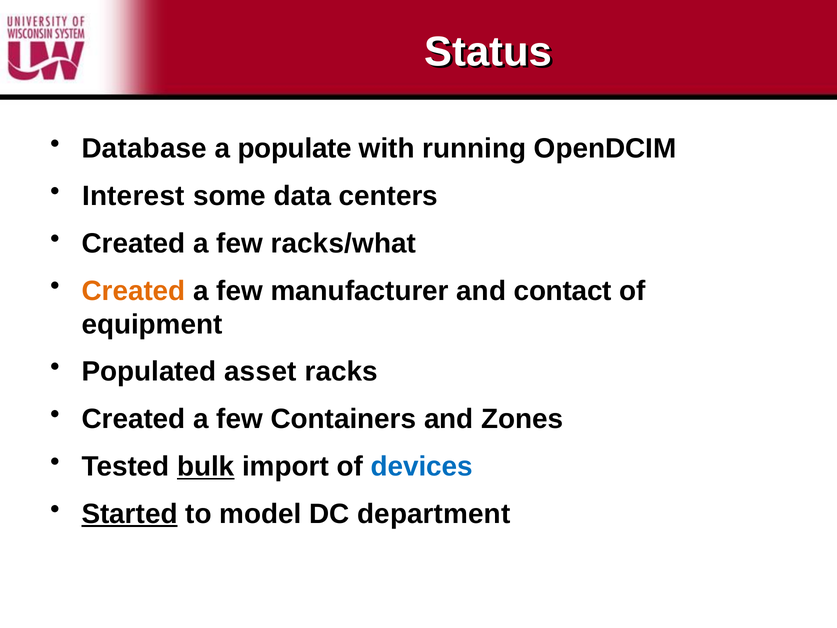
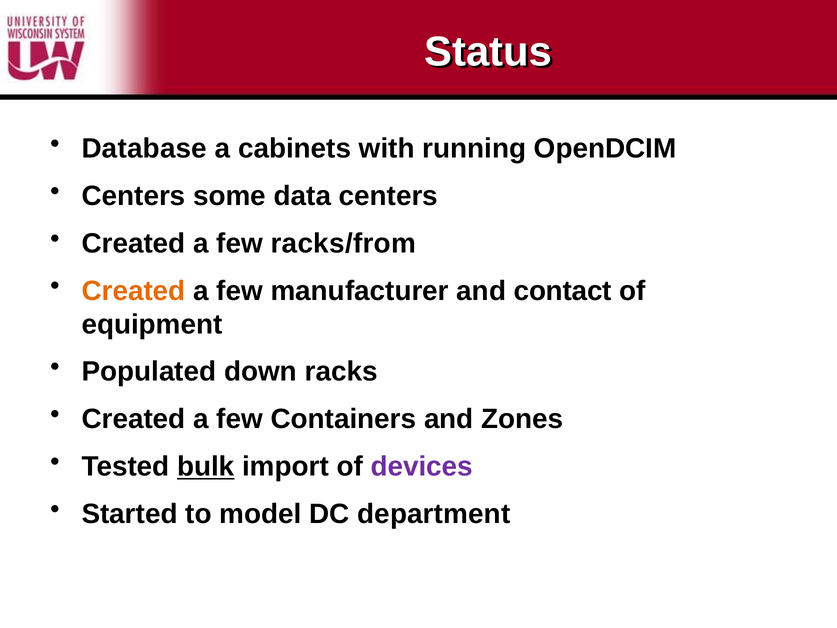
populate: populate -> cabinets
Interest at (133, 196): Interest -> Centers
racks/what: racks/what -> racks/from
asset: asset -> down
devices colour: blue -> purple
Started underline: present -> none
